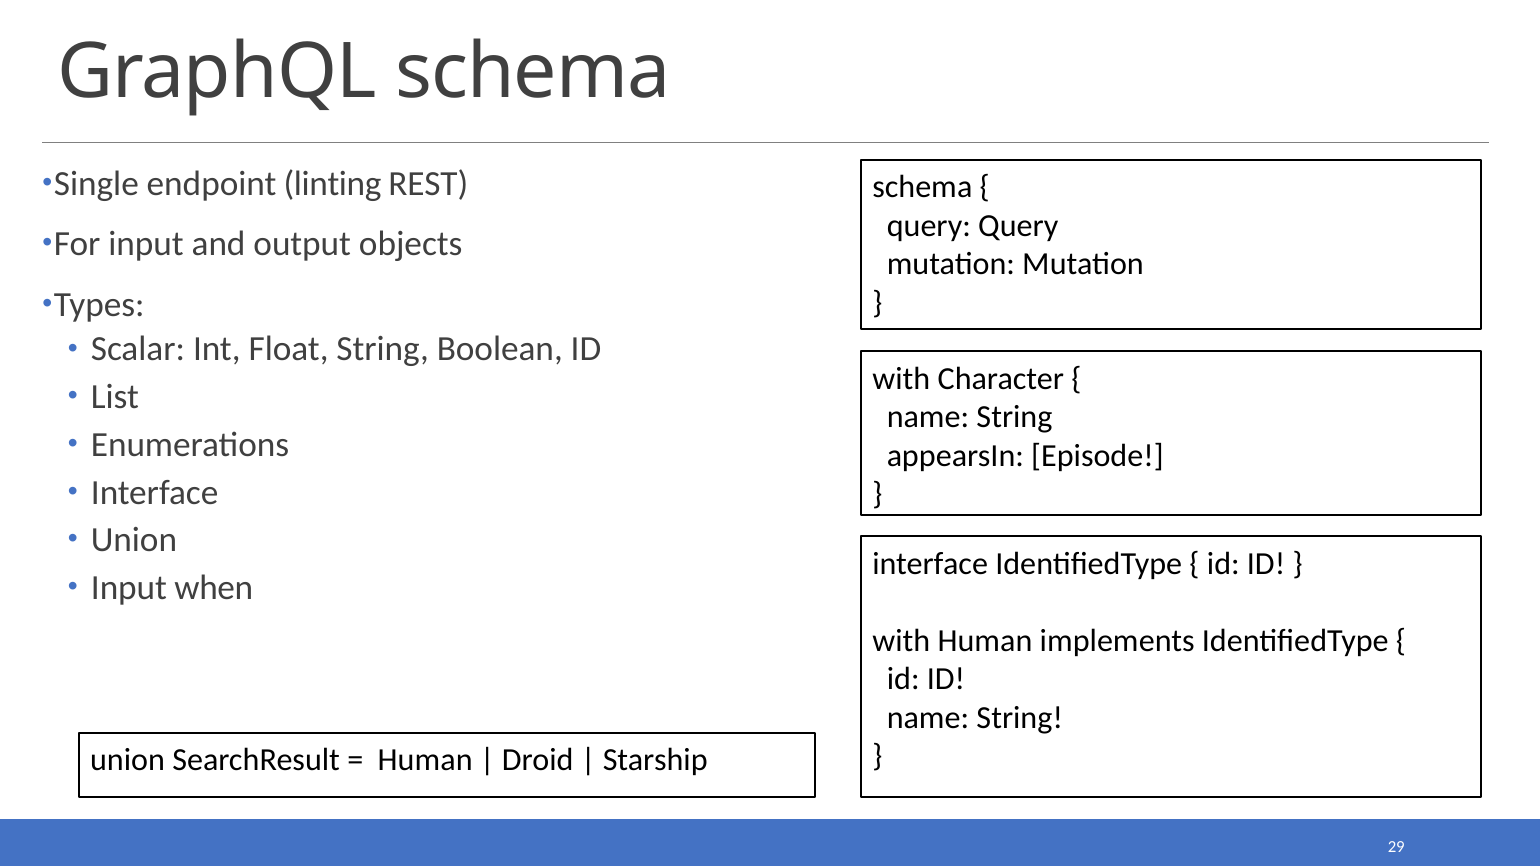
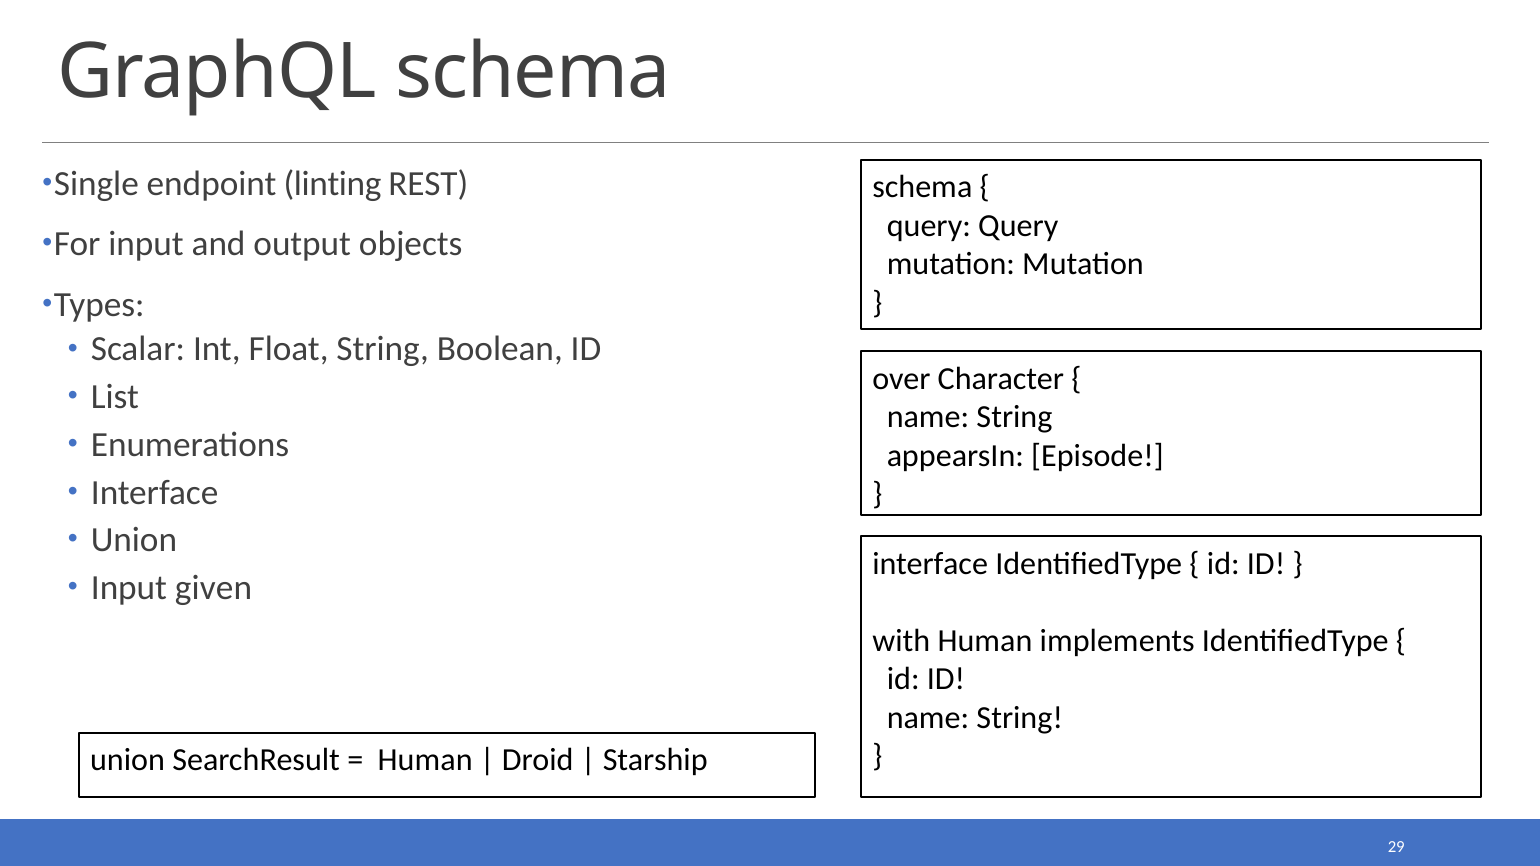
with at (901, 379): with -> over
when: when -> given
